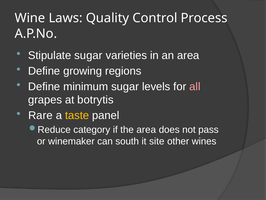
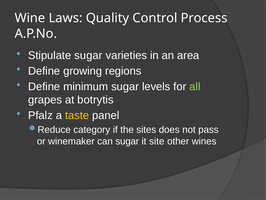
all colour: pink -> light green
Rare: Rare -> Pfalz
the area: area -> sites
can south: south -> sugar
